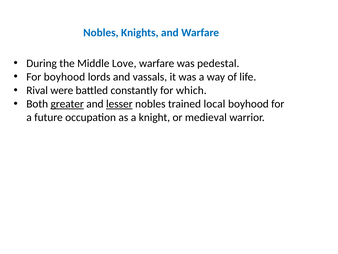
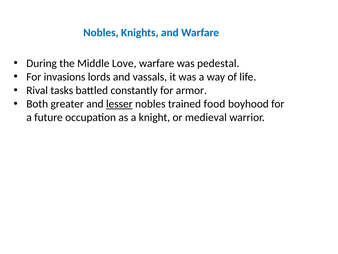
For boyhood: boyhood -> invasions
were: were -> tasks
which: which -> armor
greater underline: present -> none
local: local -> food
